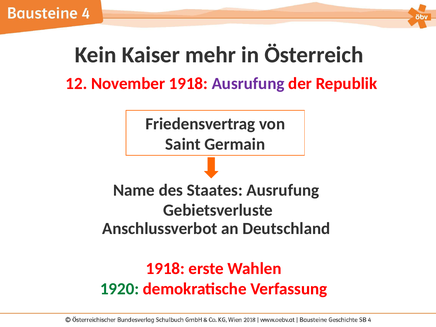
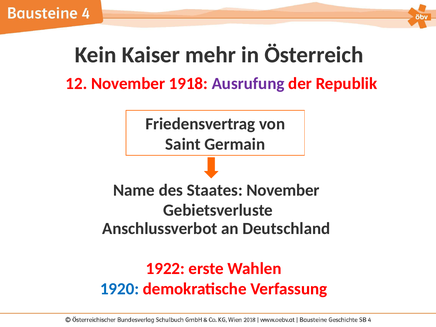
Staates Ausrufung: Ausrufung -> November
1918 at (165, 269): 1918 -> 1922
1920 colour: green -> blue
